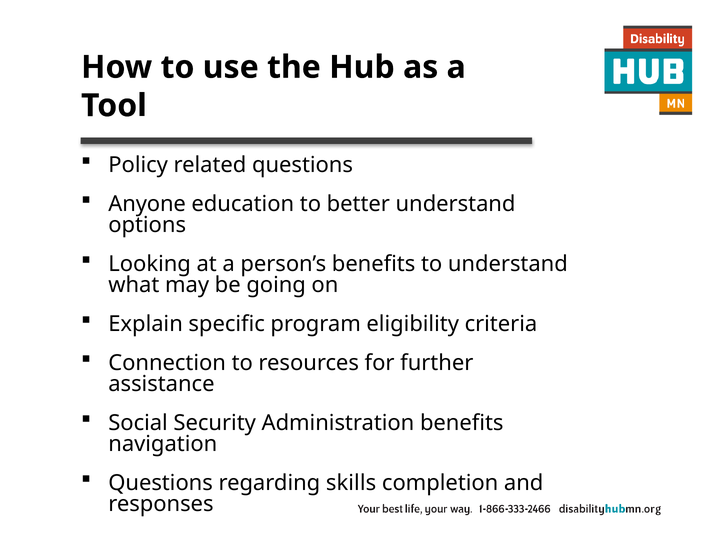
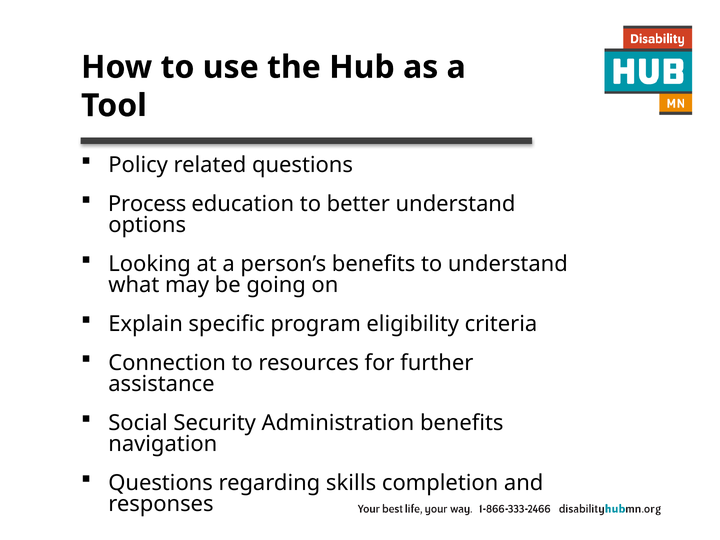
Anyone: Anyone -> Process
